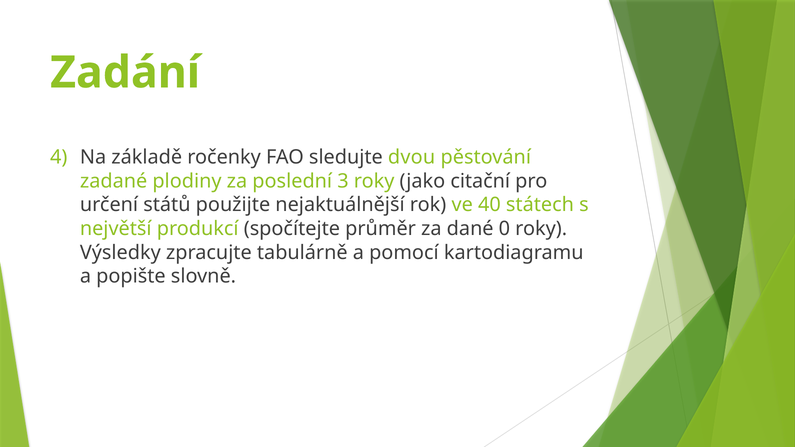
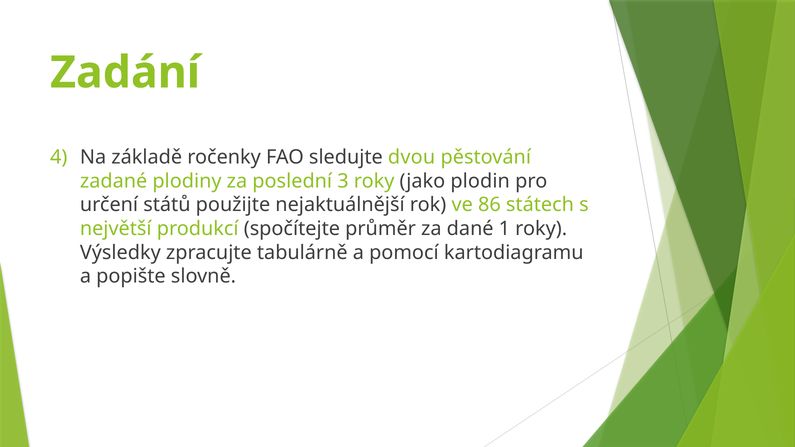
citační: citační -> plodin
40: 40 -> 86
0: 0 -> 1
